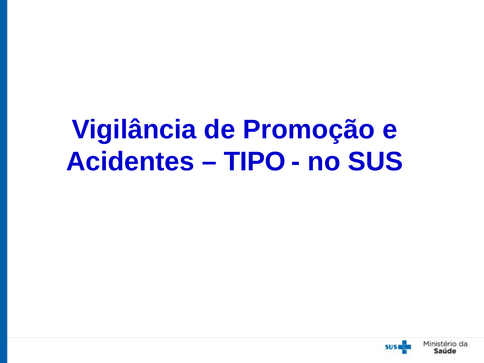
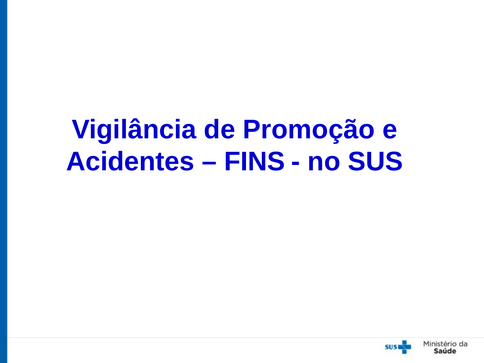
TIPO: TIPO -> FINS
